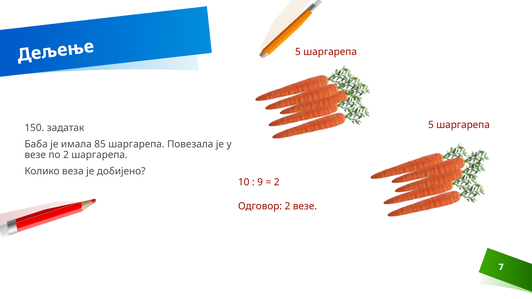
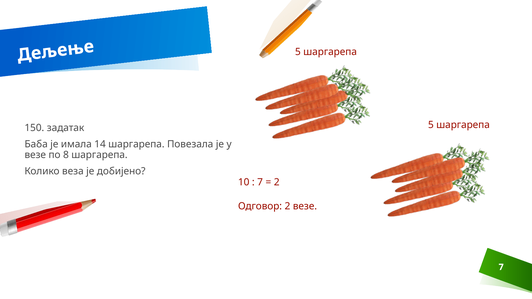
85: 85 -> 14
по 2: 2 -> 8
9 at (260, 182): 9 -> 7
